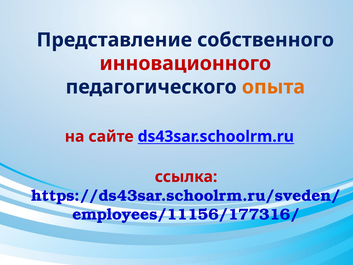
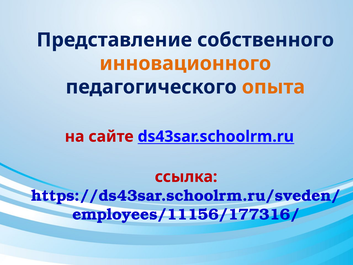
инновационного colour: red -> orange
